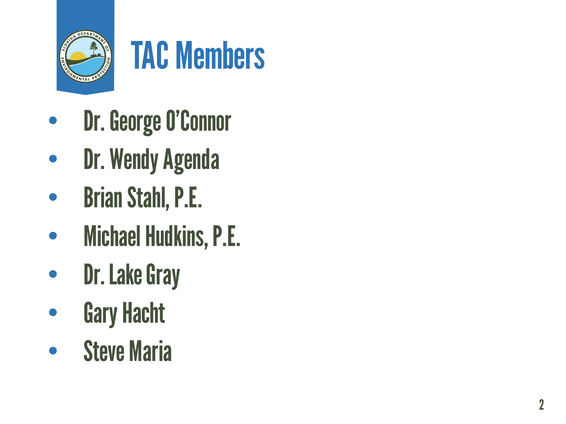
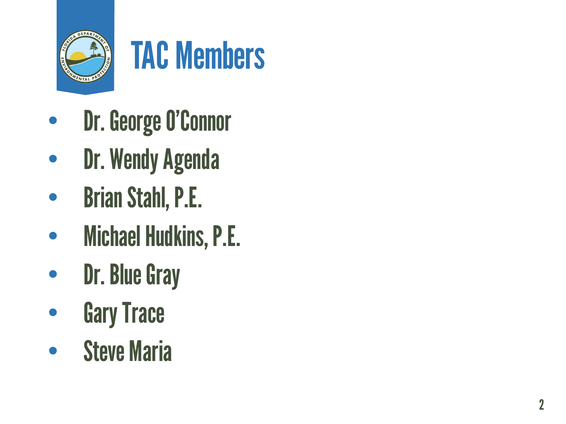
Lake: Lake -> Blue
Hacht: Hacht -> Trace
